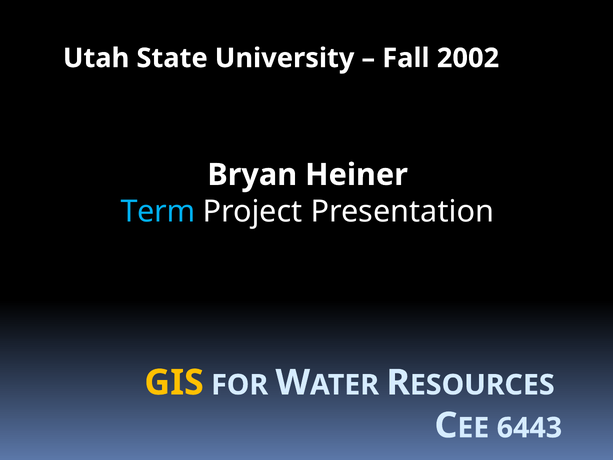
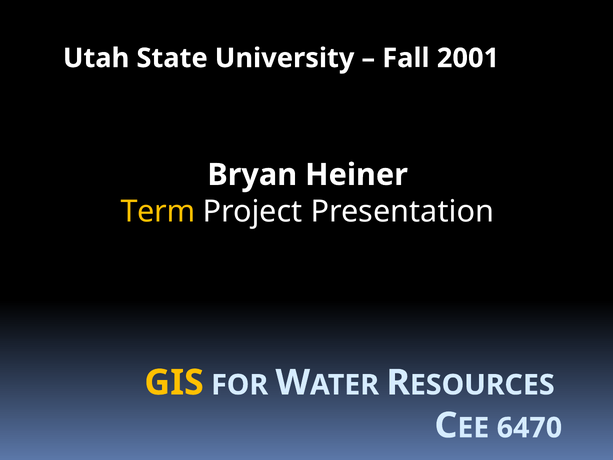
2002: 2002 -> 2001
Term colour: light blue -> yellow
6443: 6443 -> 6470
